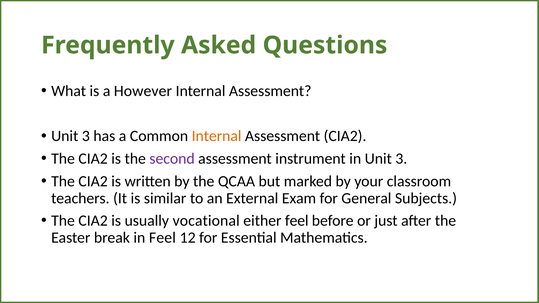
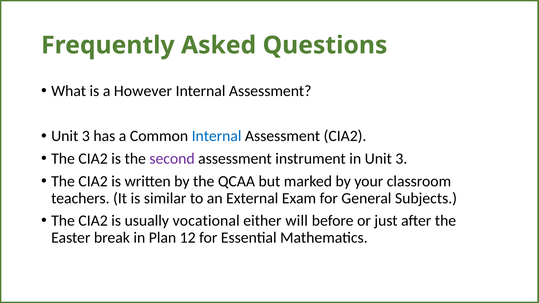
Internal at (217, 136) colour: orange -> blue
either feel: feel -> will
in Feel: Feel -> Plan
